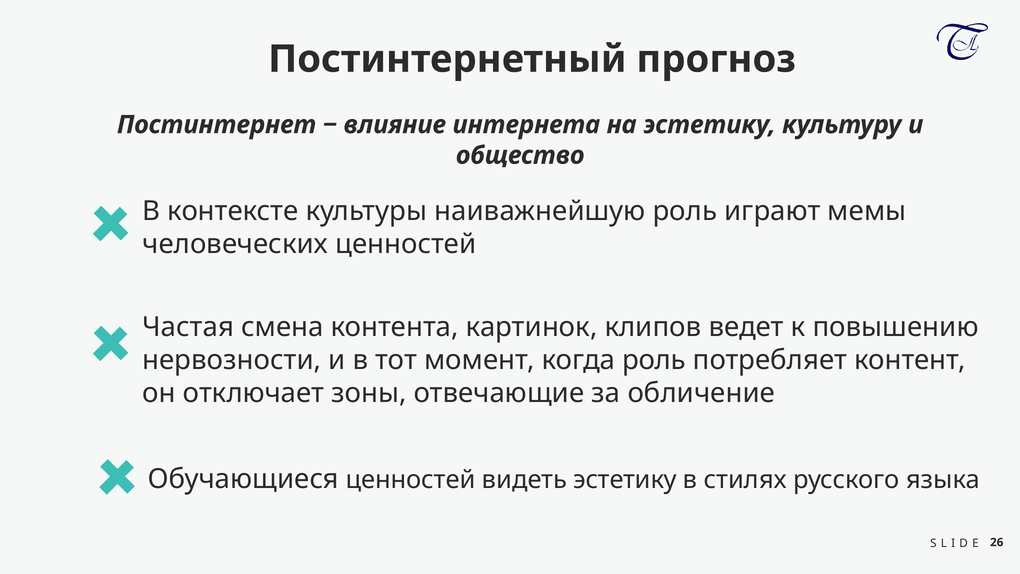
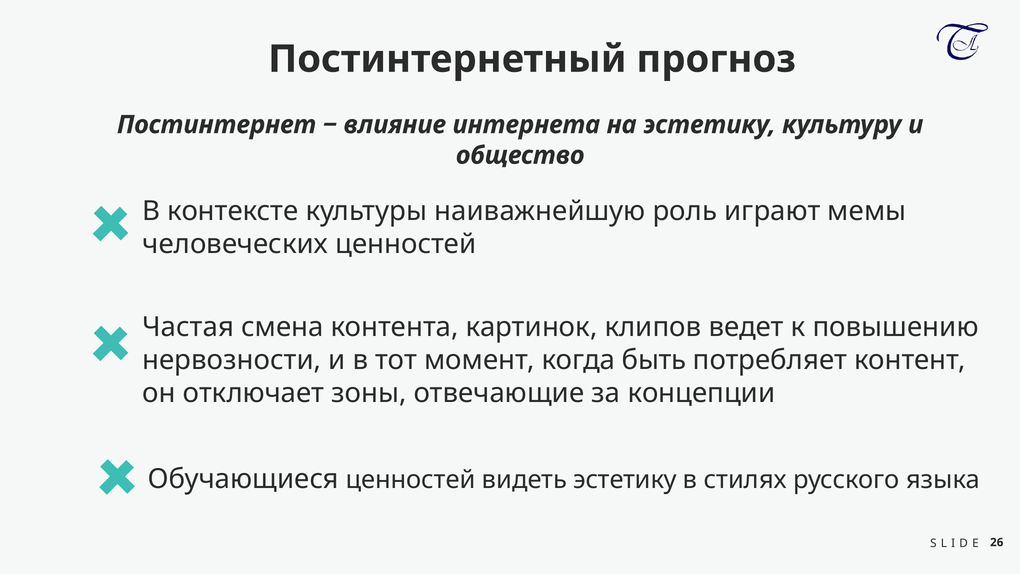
когда роль: роль -> быть
обличение: обличение -> концепции
